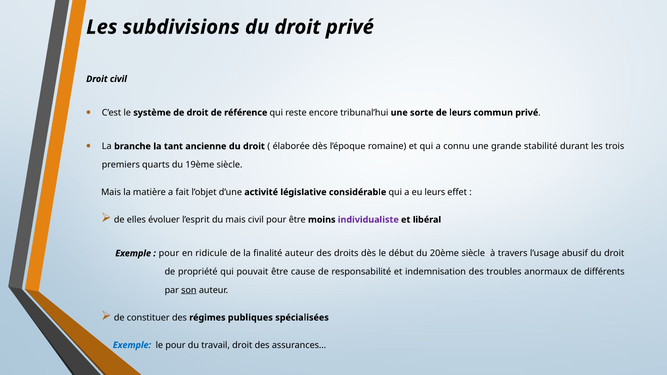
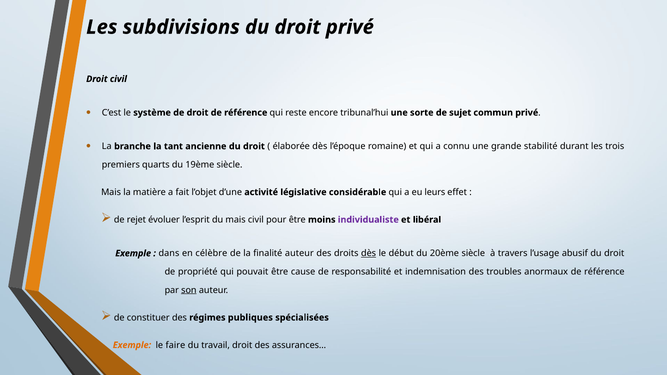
de leurs: leurs -> sujet
elles: elles -> rejet
pour at (169, 253): pour -> dans
ridicule: ridicule -> célèbre
dès at (369, 253) underline: none -> present
anormaux de différents: différents -> référence
Exemple at (132, 345) colour: blue -> orange
le pour: pour -> faire
